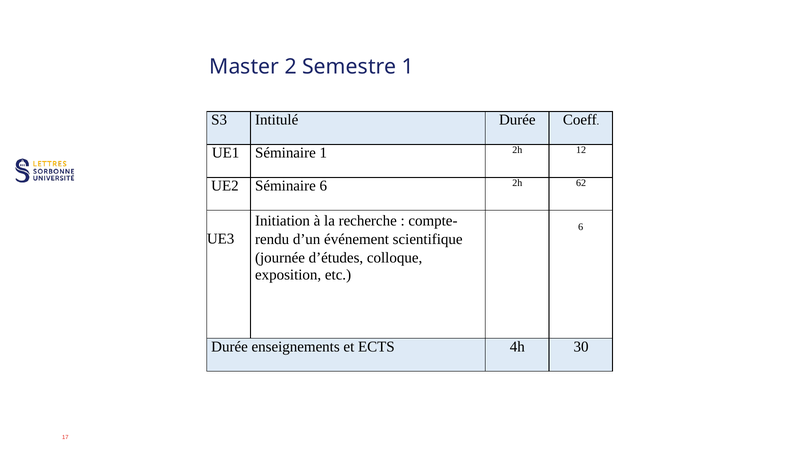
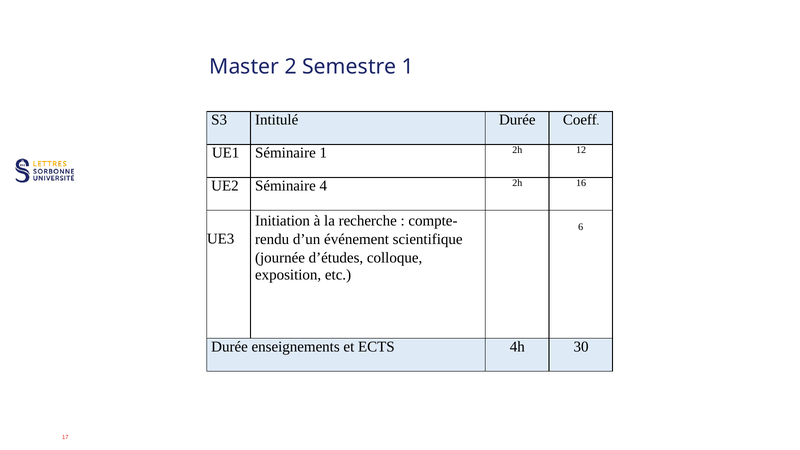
Séminaire 6: 6 -> 4
62: 62 -> 16
